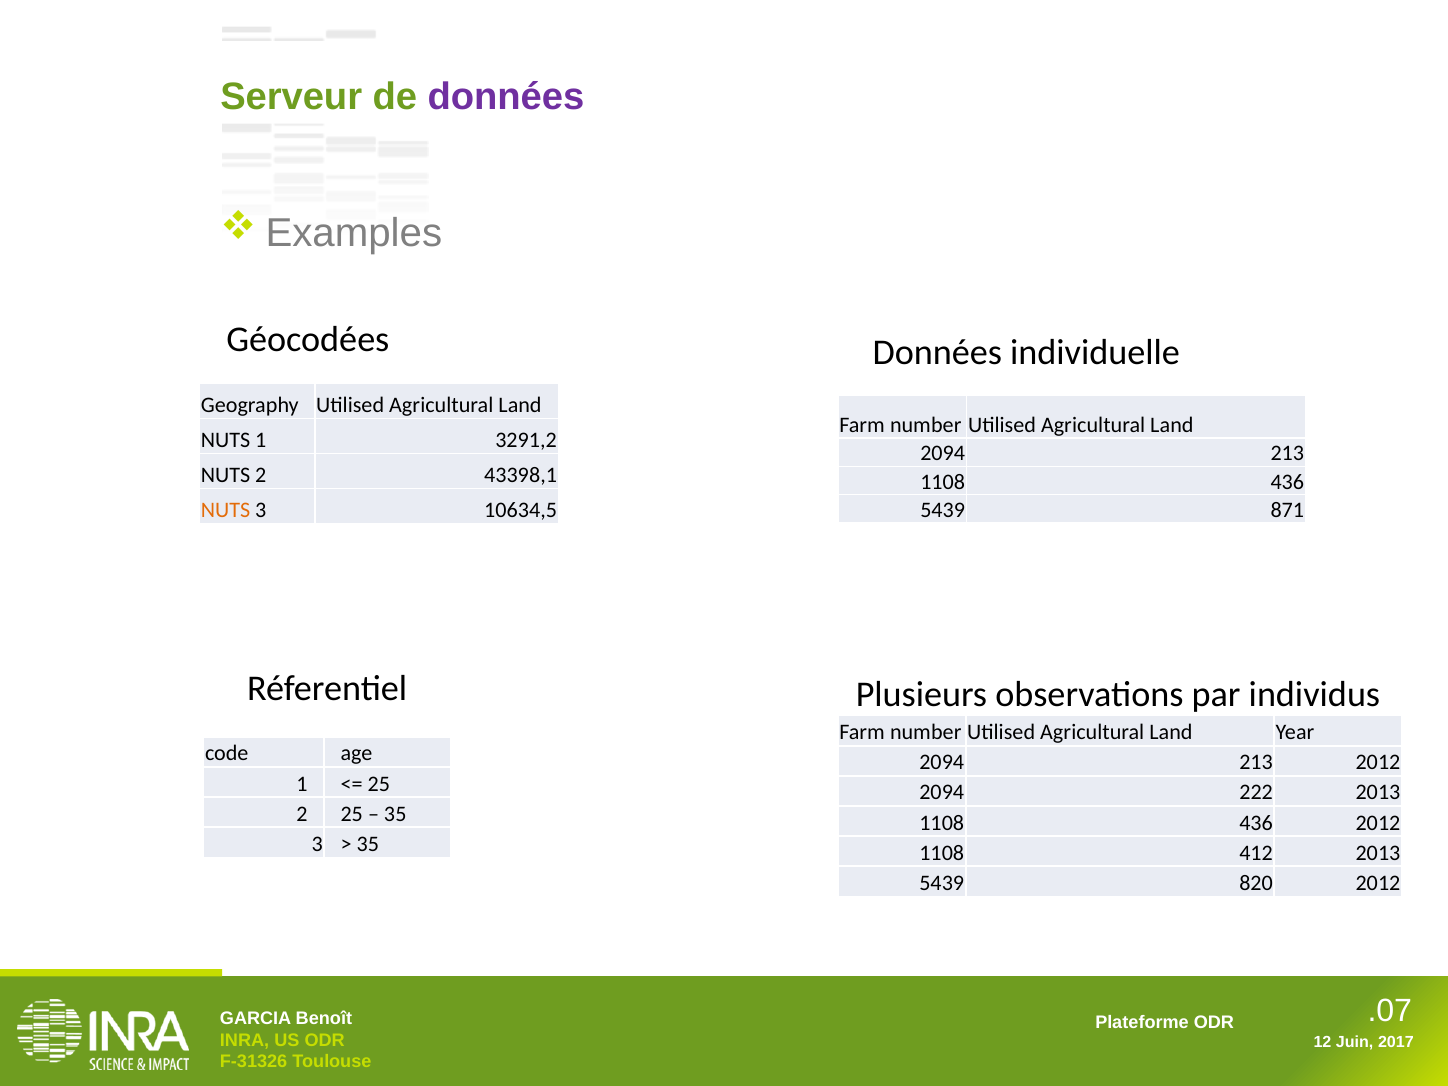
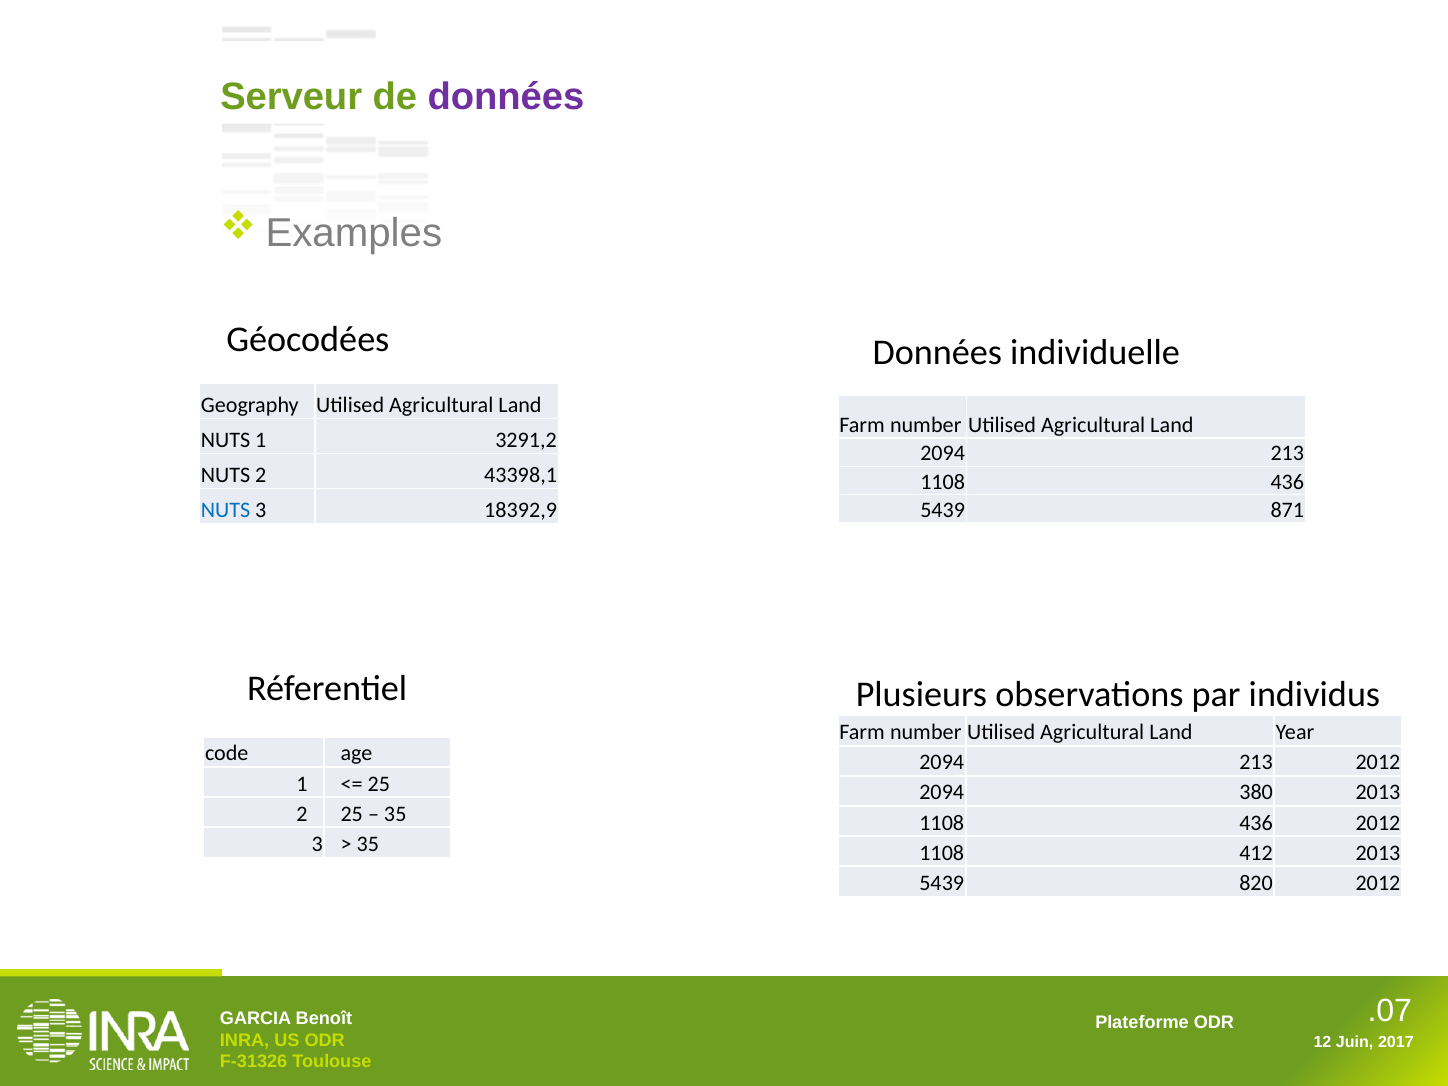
NUTS at (226, 510) colour: orange -> blue
10634,5: 10634,5 -> 18392,9
222: 222 -> 380
